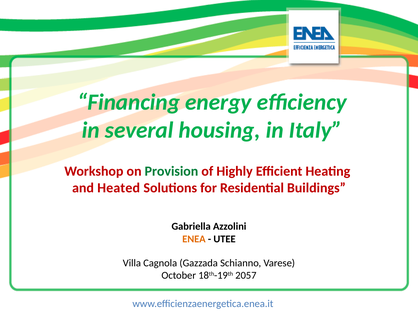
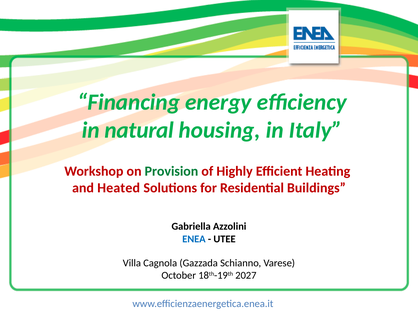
several: several -> natural
ENEA colour: orange -> blue
2057: 2057 -> 2027
